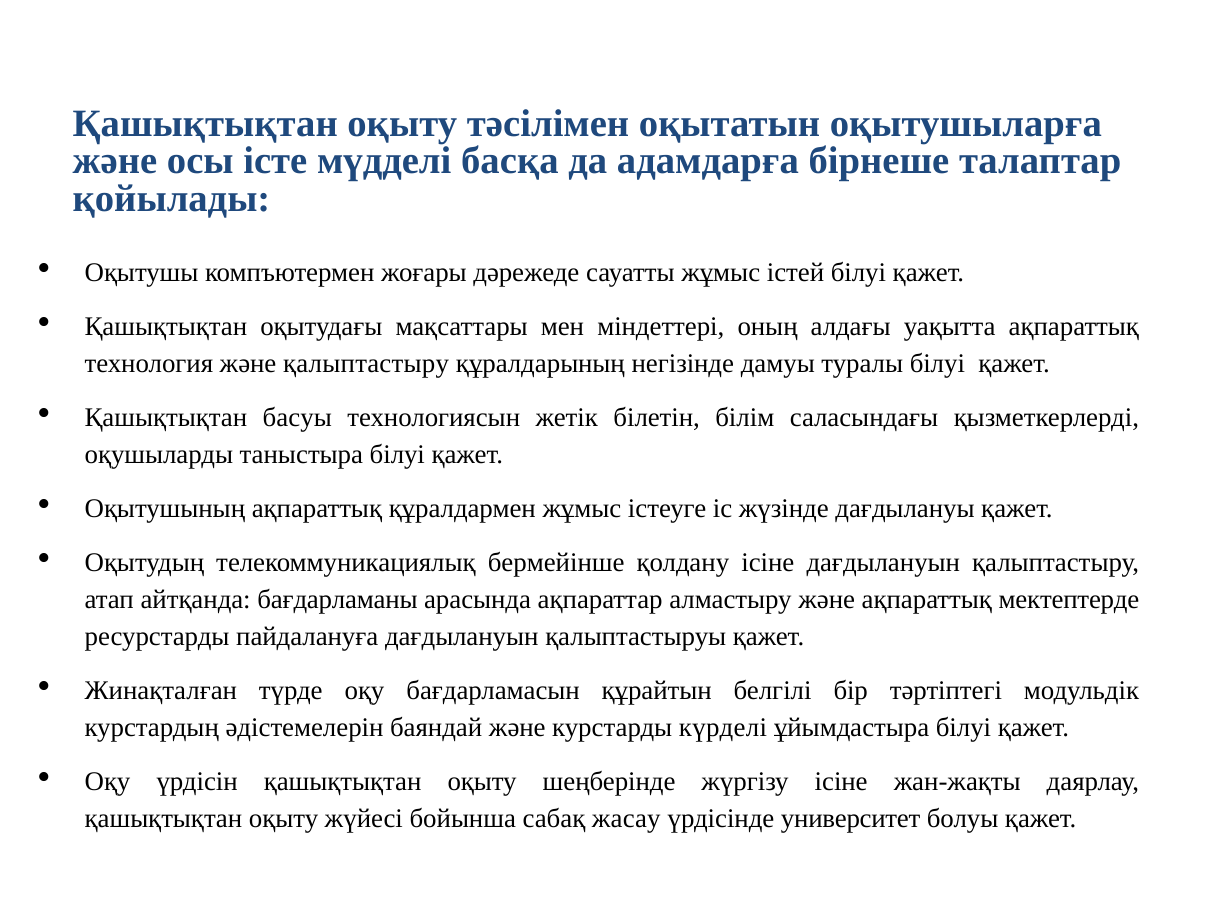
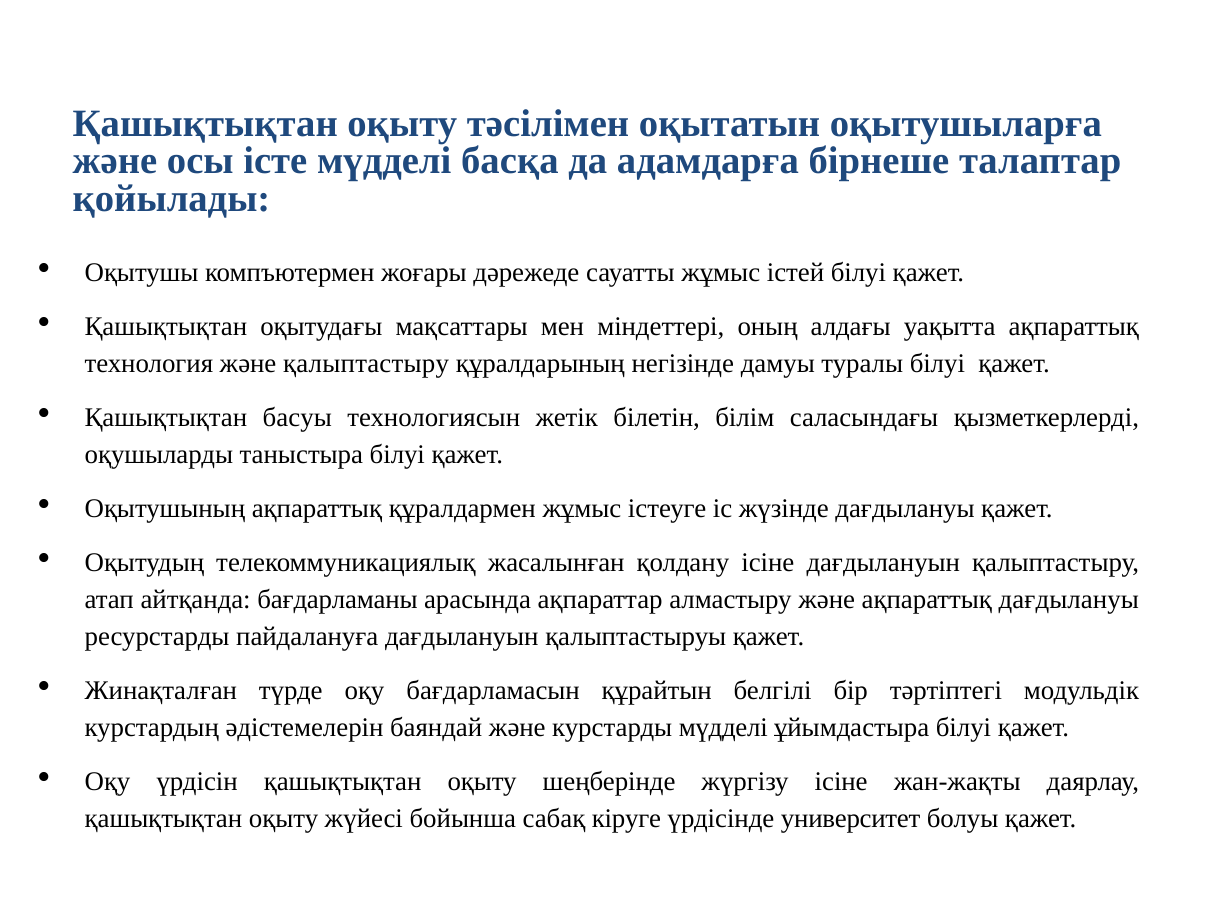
бермейінше: бермейінше -> жасалынған
ақпараттық мектептерде: мектептерде -> дағдылануы
курстарды күрделі: күрделі -> мүдделі
жасау: жасау -> кіруге
